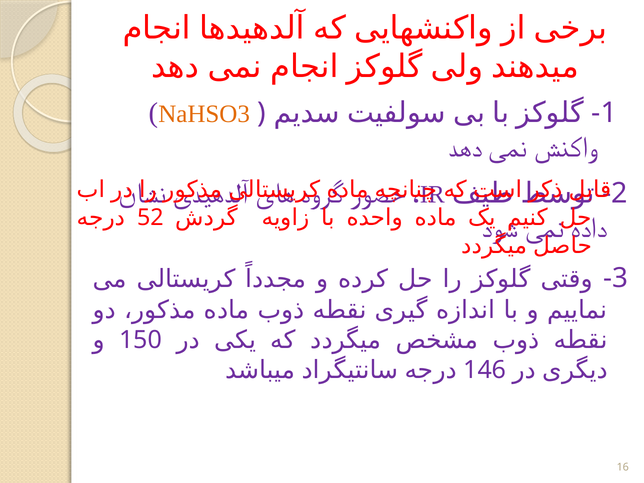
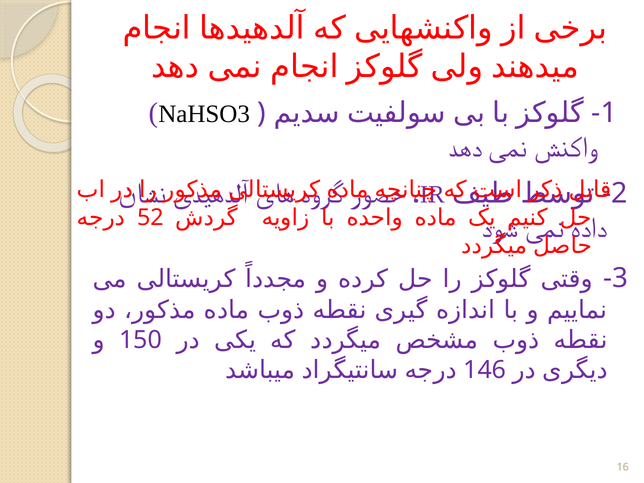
NaHSO3 colour: orange -> black
